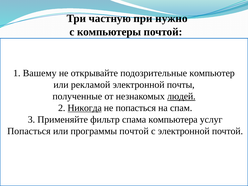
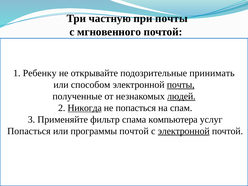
при нужно: нужно -> почты
компьютеры: компьютеры -> мгновенного
Вашему: Вашему -> Ребенку
компьютер: компьютер -> принимать
рекламой: рекламой -> способом
почты at (181, 85) underline: none -> present
электронной at (184, 131) underline: none -> present
